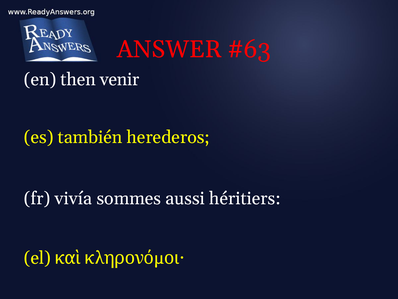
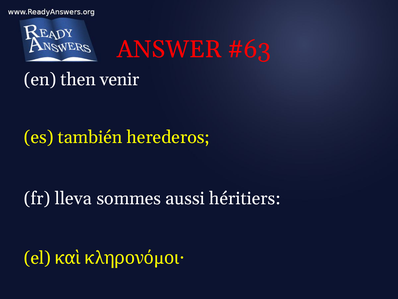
vivía: vivía -> lleva
